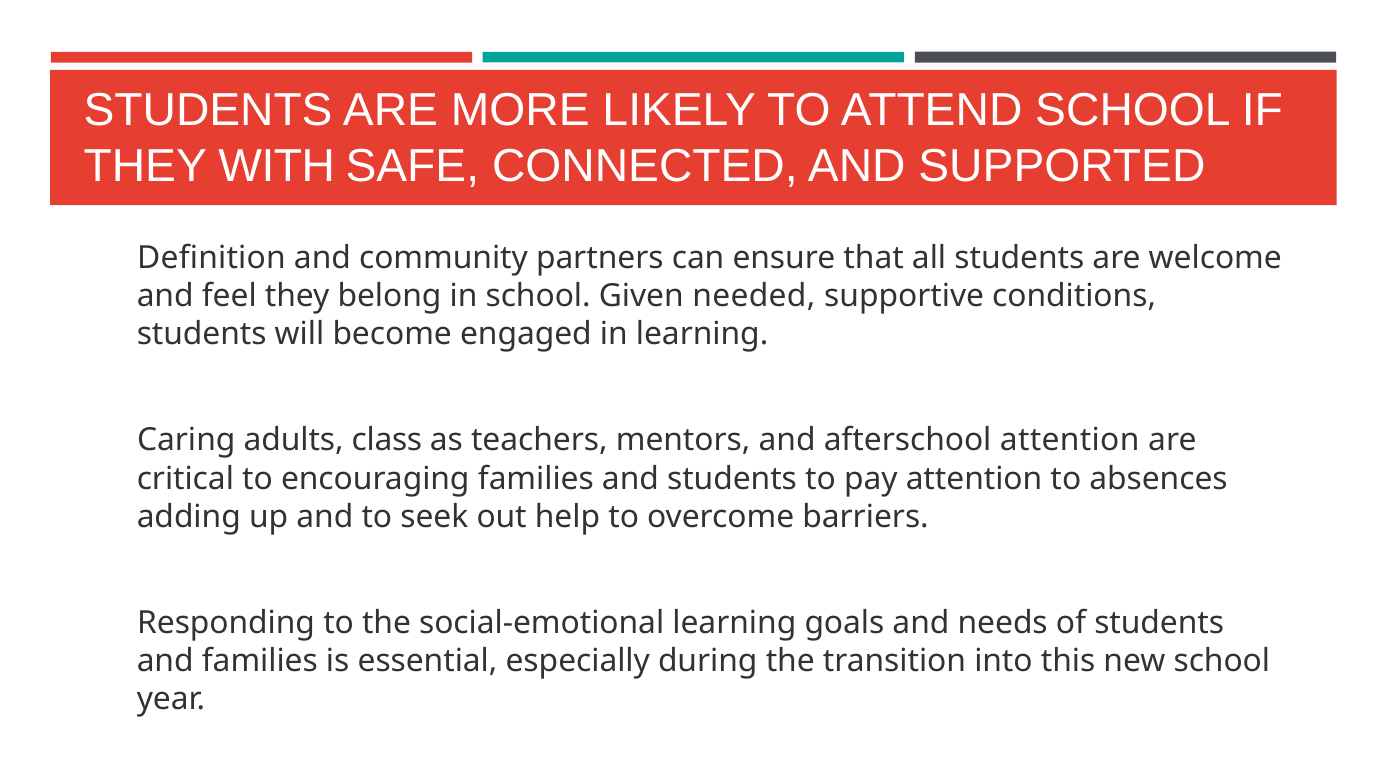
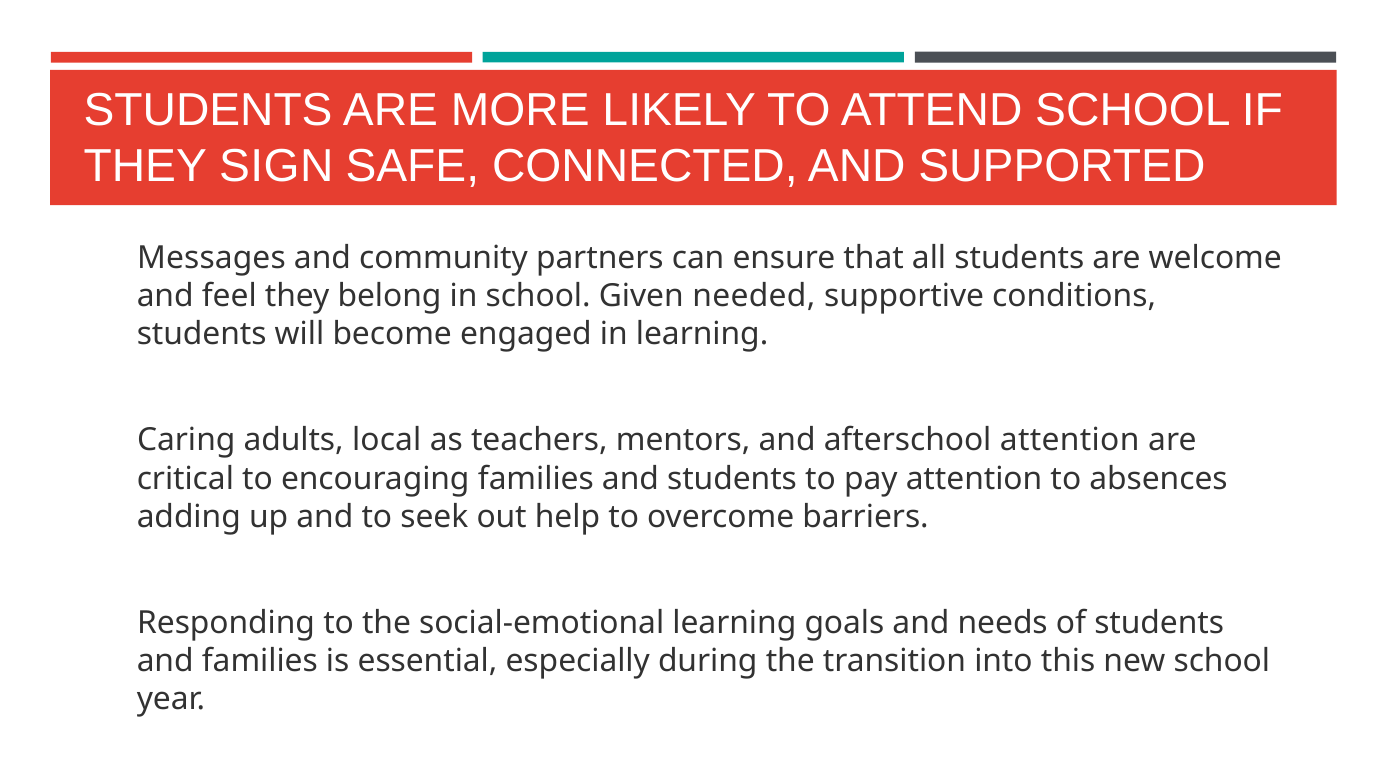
WITH: WITH -> SIGN
Definition: Definition -> Messages
class: class -> local
